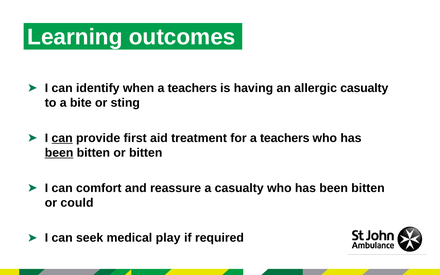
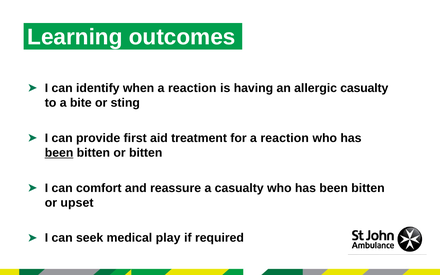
when a teachers: teachers -> reaction
can at (62, 138) underline: present -> none
for a teachers: teachers -> reaction
could: could -> upset
